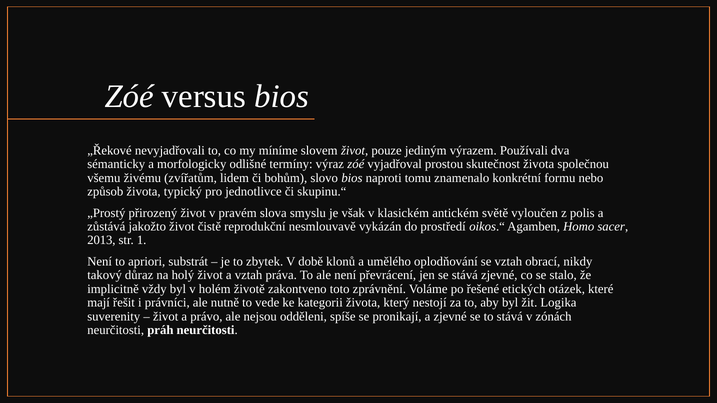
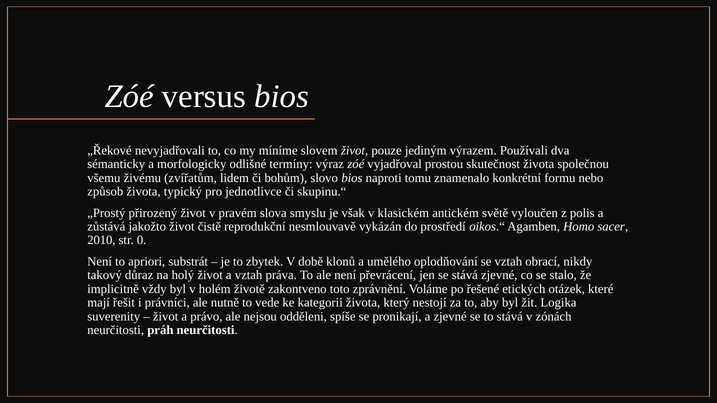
2013: 2013 -> 2010
1: 1 -> 0
